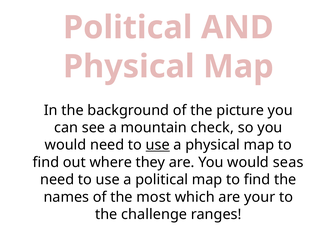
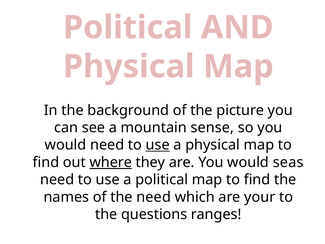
check: check -> sense
where underline: none -> present
the most: most -> need
challenge: challenge -> questions
